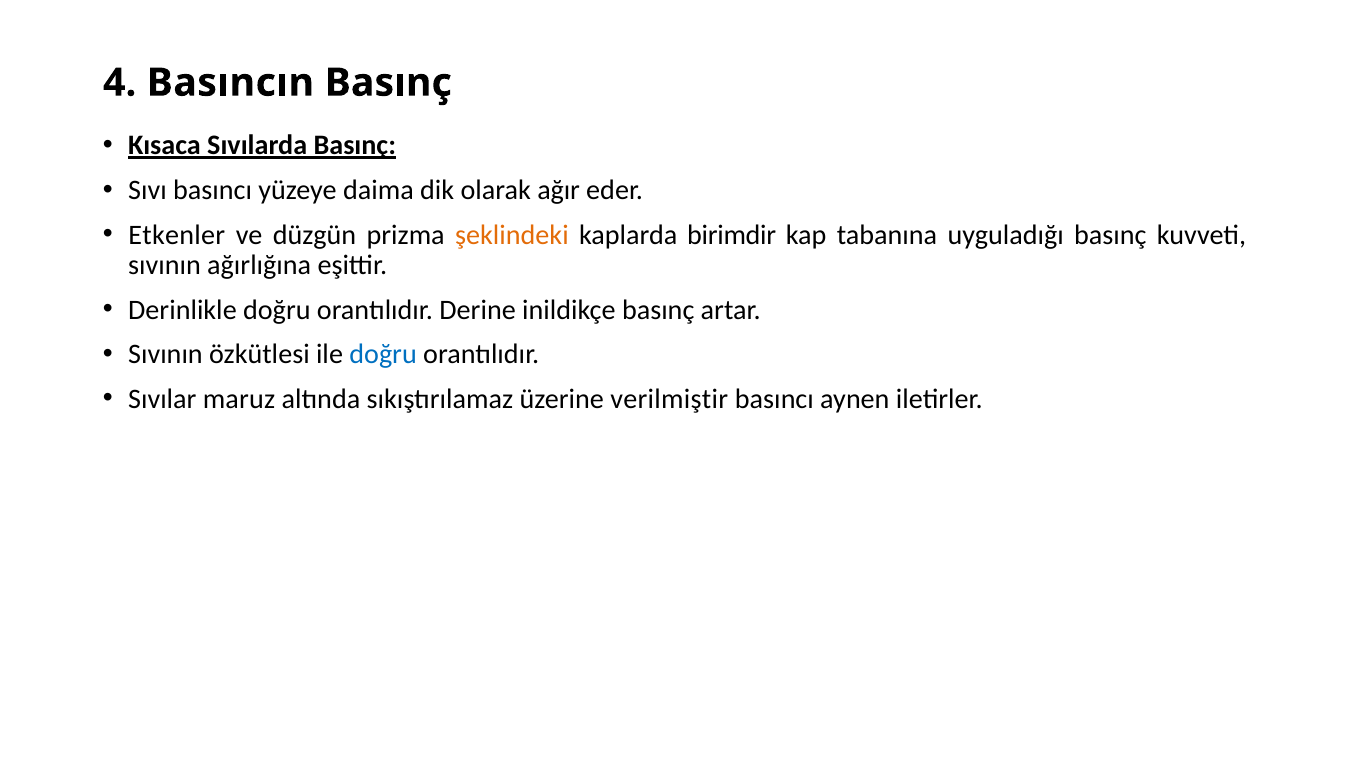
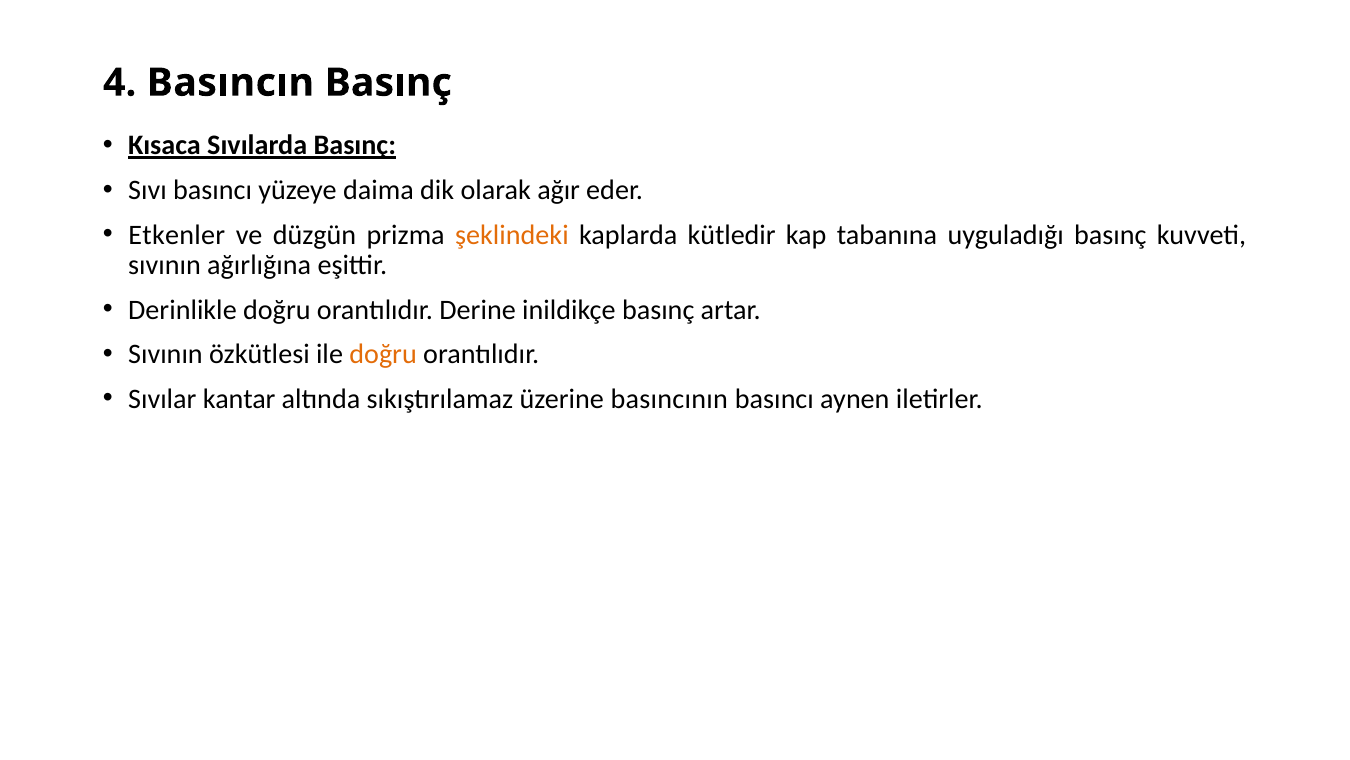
birimdir: birimdir -> kütledir
doğru at (383, 354) colour: blue -> orange
maruz: maruz -> kantar
verilmiştir: verilmiştir -> basıncının
